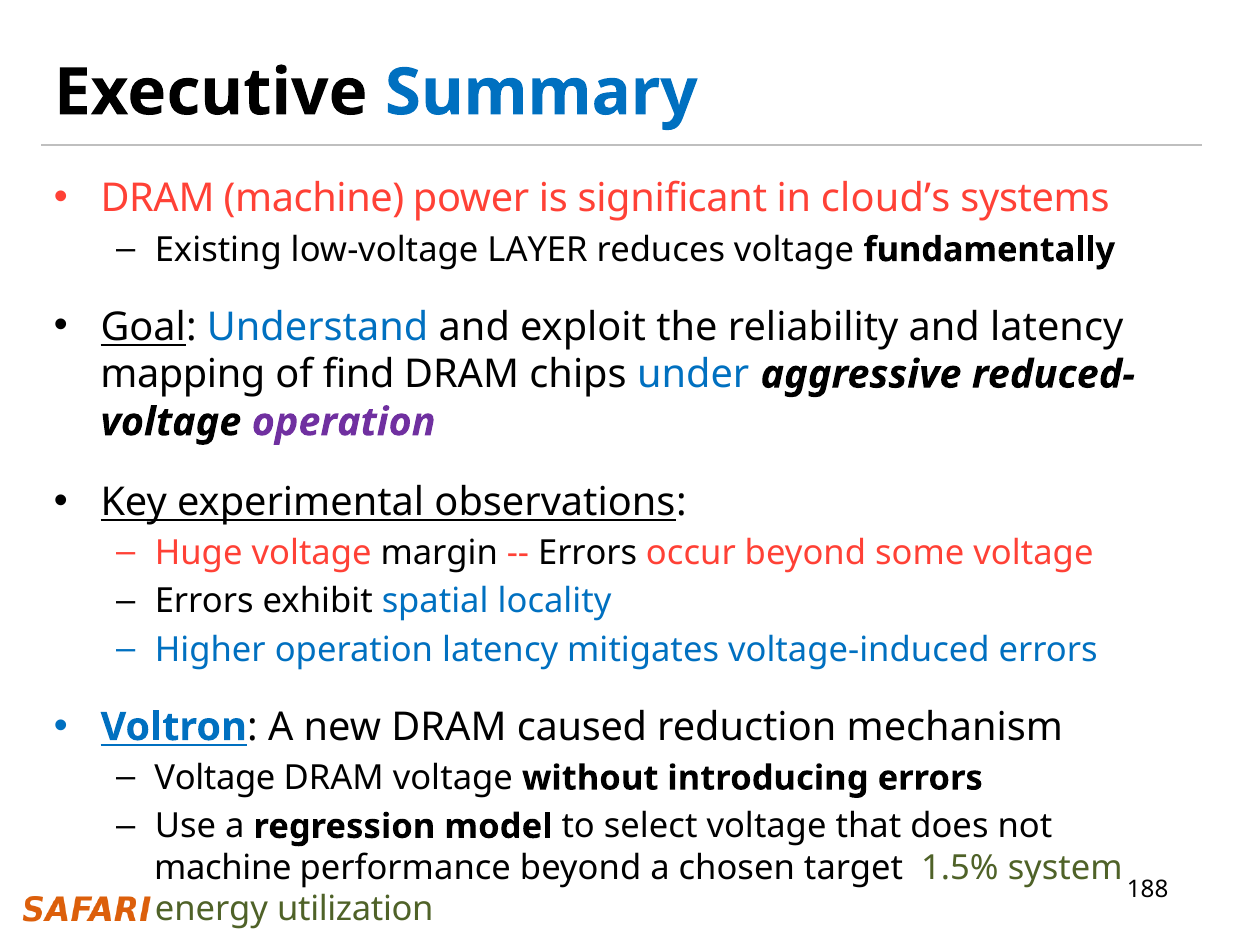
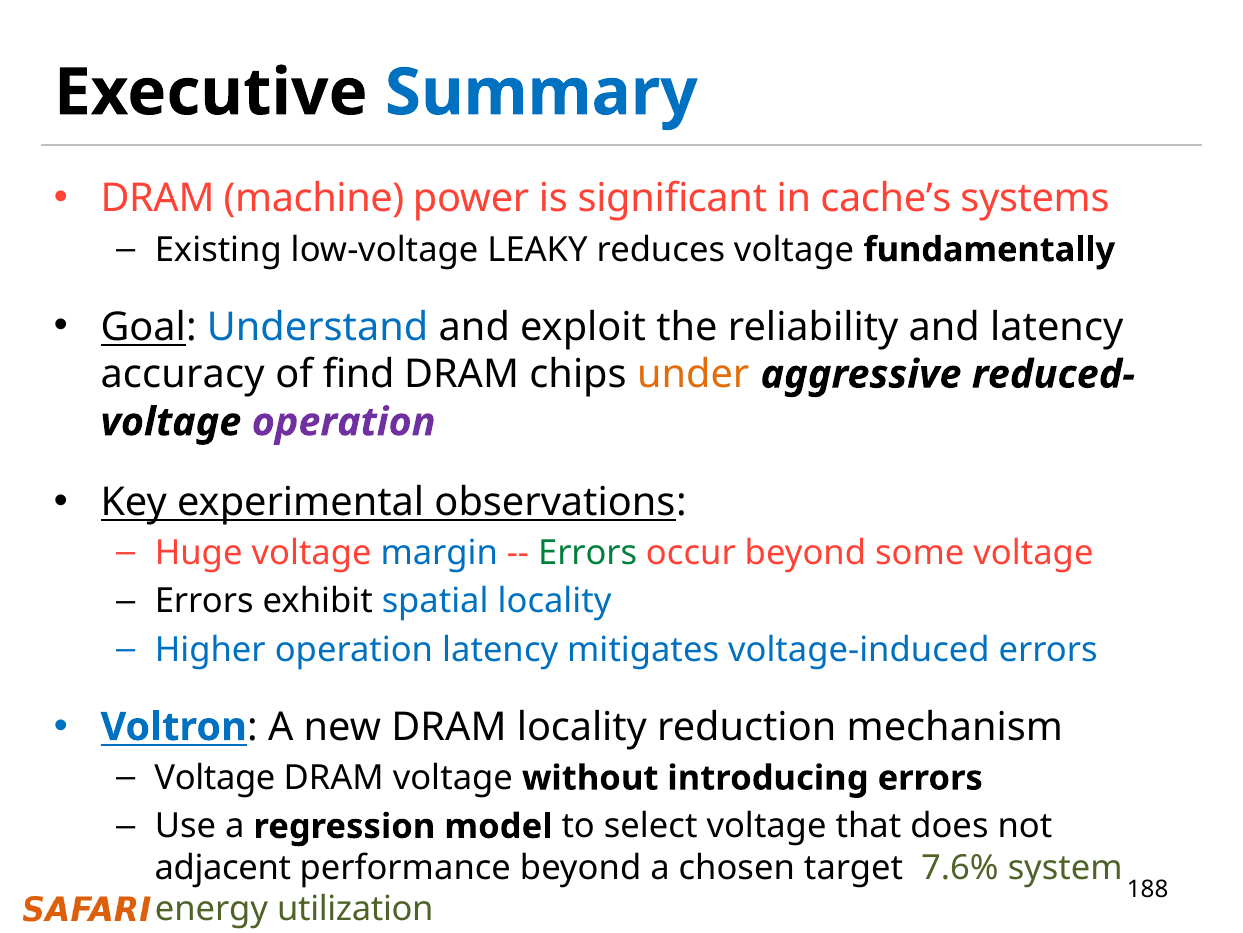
cloud’s: cloud’s -> cache’s
LAYER: LAYER -> LEAKY
mapping: mapping -> accuracy
under colour: blue -> orange
margin colour: black -> blue
Errors at (588, 553) colour: black -> green
DRAM caused: caused -> locality
machine at (223, 867): machine -> adjacent
1.5%: 1.5% -> 7.6%
